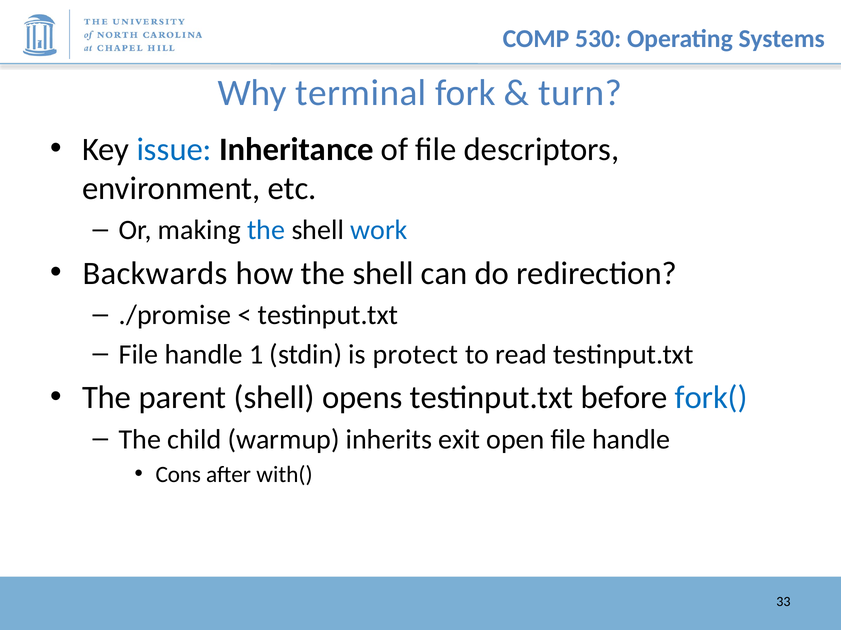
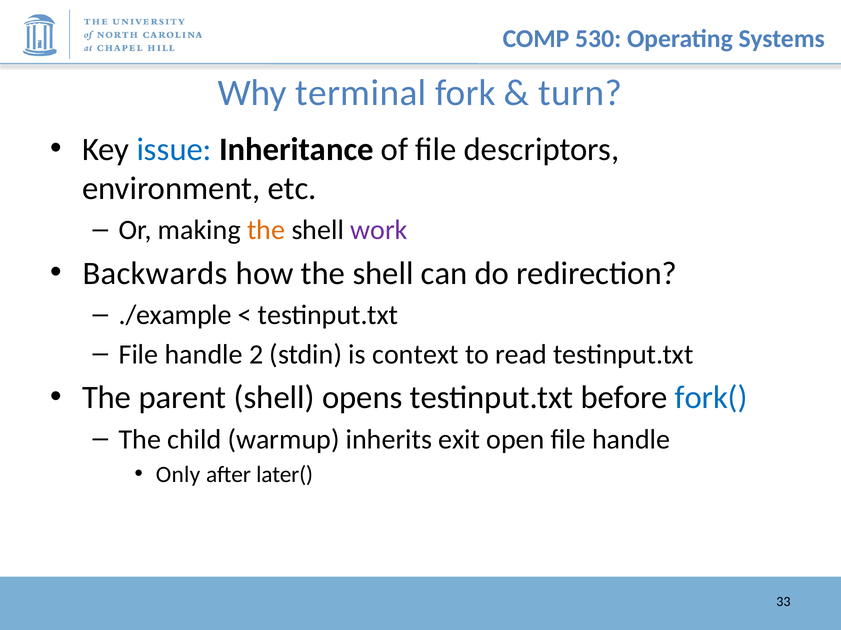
the at (266, 230) colour: blue -> orange
work colour: blue -> purple
./promise: ./promise -> ./example
1: 1 -> 2
protect: protect -> context
Cons: Cons -> Only
with(: with( -> later(
